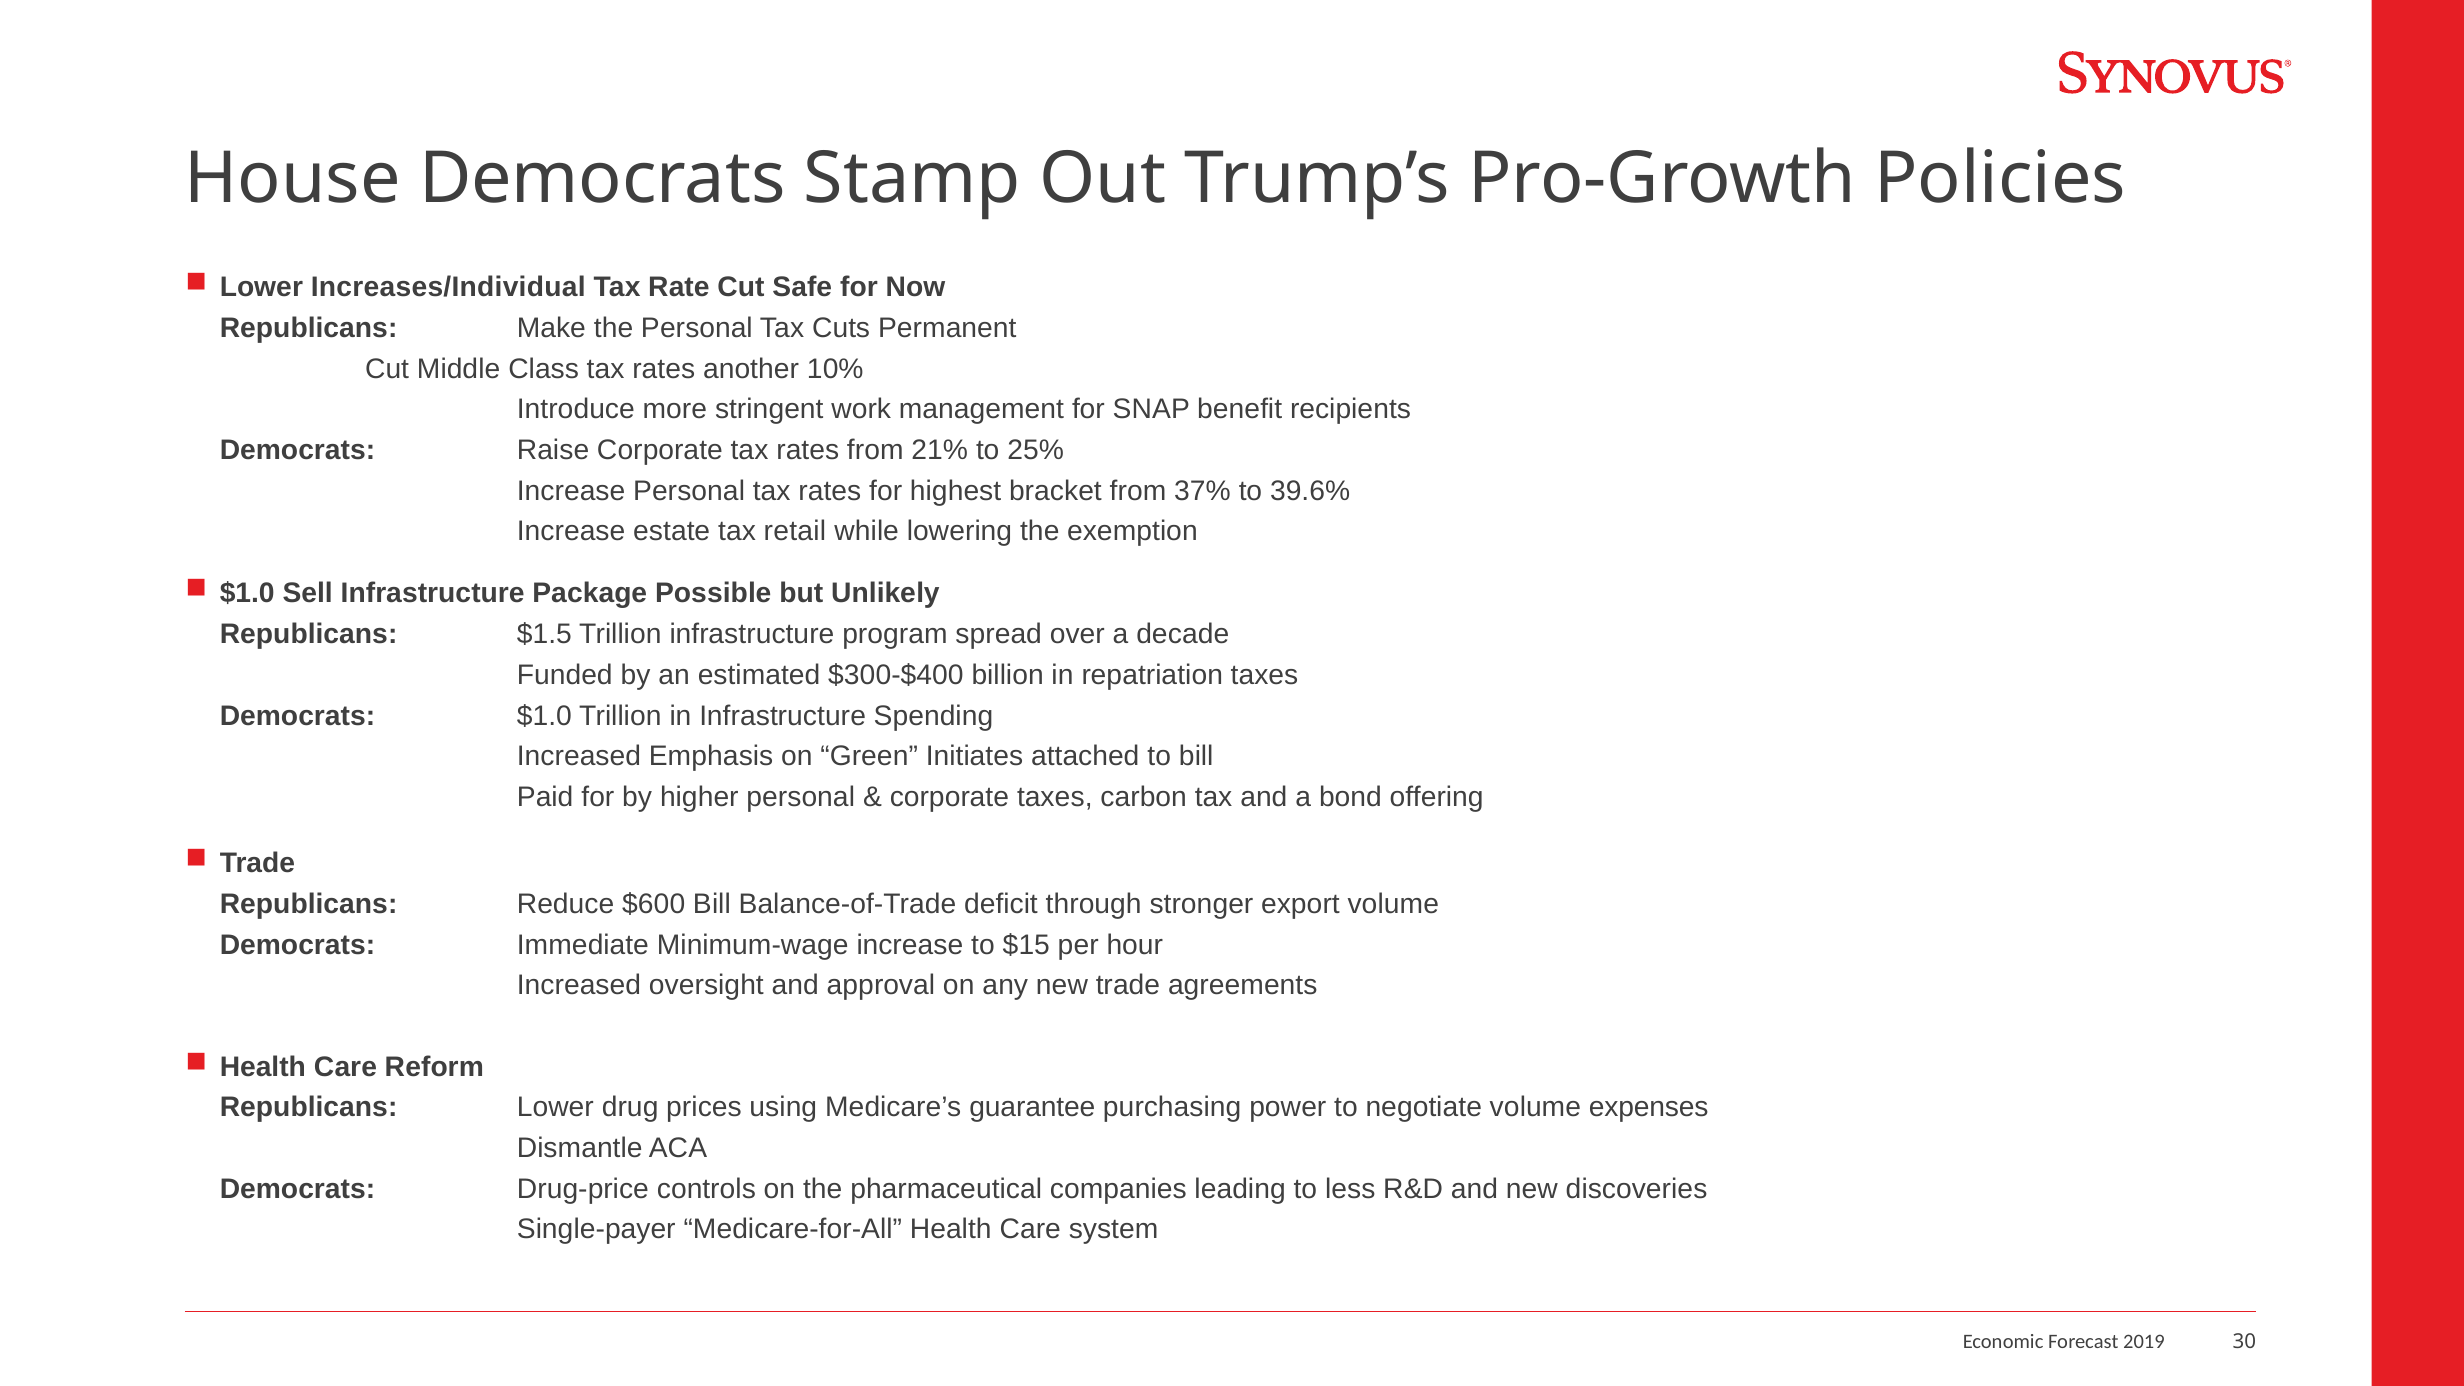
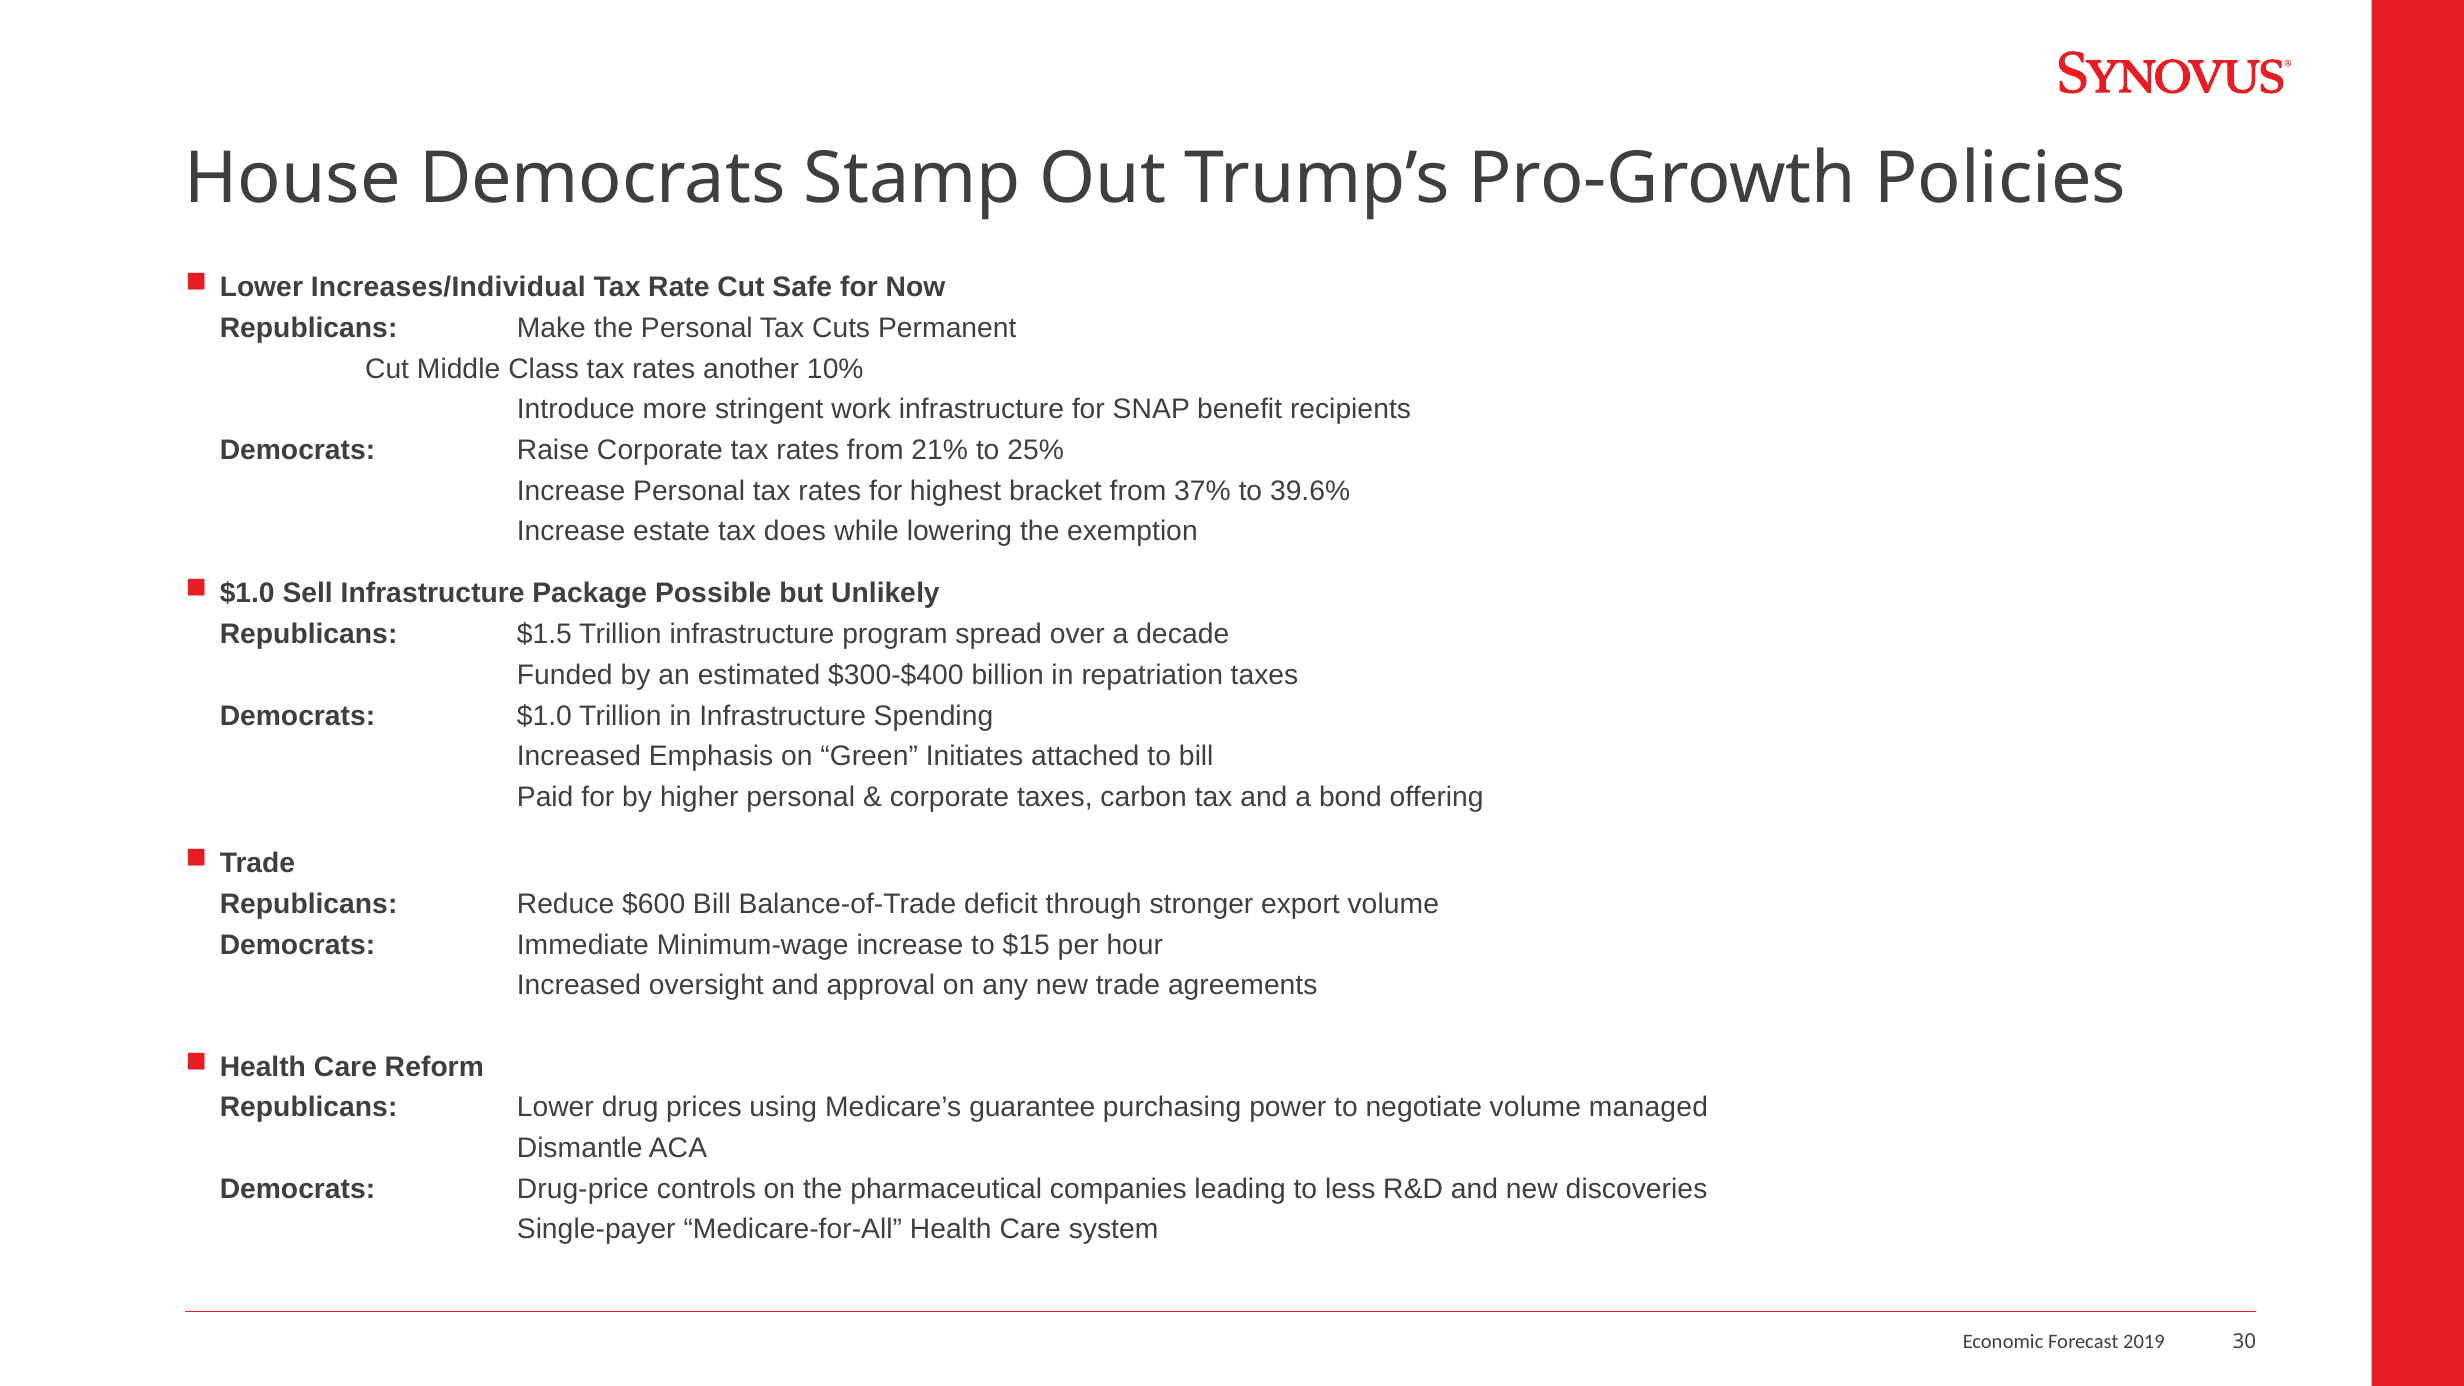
work management: management -> infrastructure
retail: retail -> does
expenses: expenses -> managed
